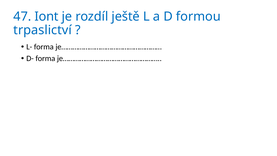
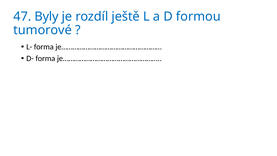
Iont: Iont -> Byly
trpaslictví: trpaslictví -> tumorové
